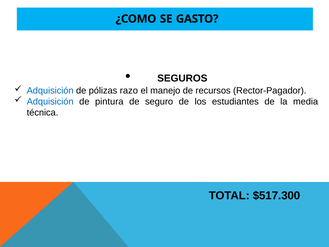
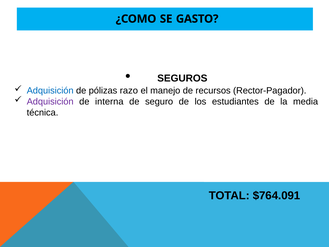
Adquisición at (50, 102) colour: blue -> purple
pintura: pintura -> interna
$517.300: $517.300 -> $764.091
